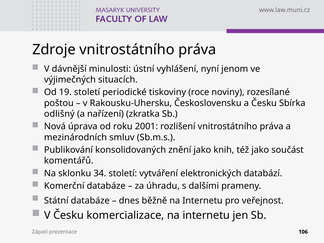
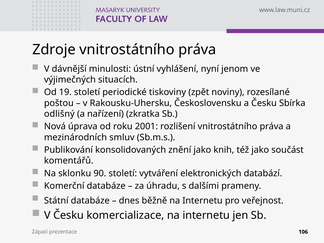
roce: roce -> zpět
34: 34 -> 90
